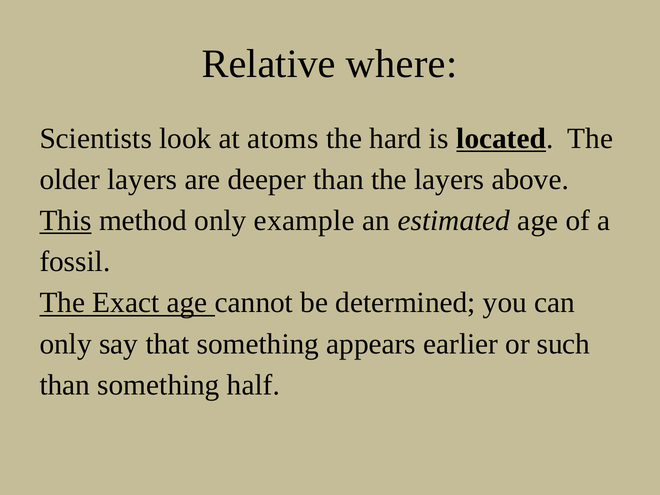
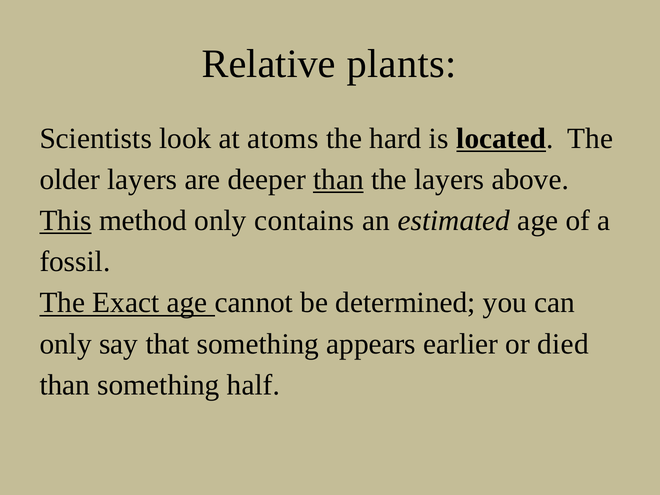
where: where -> plants
than at (338, 180) underline: none -> present
example: example -> contains
such: such -> died
